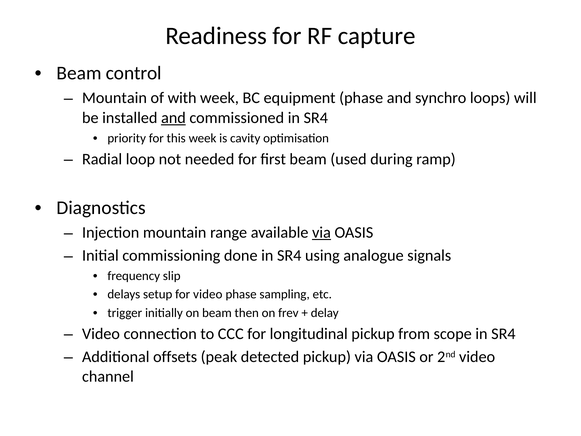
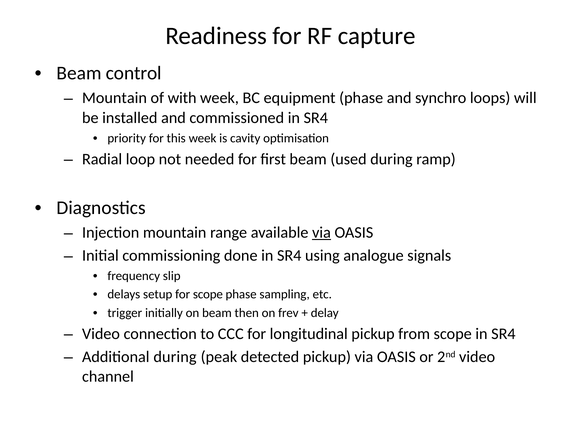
and at (173, 118) underline: present -> none
for video: video -> scope
Additional offsets: offsets -> during
